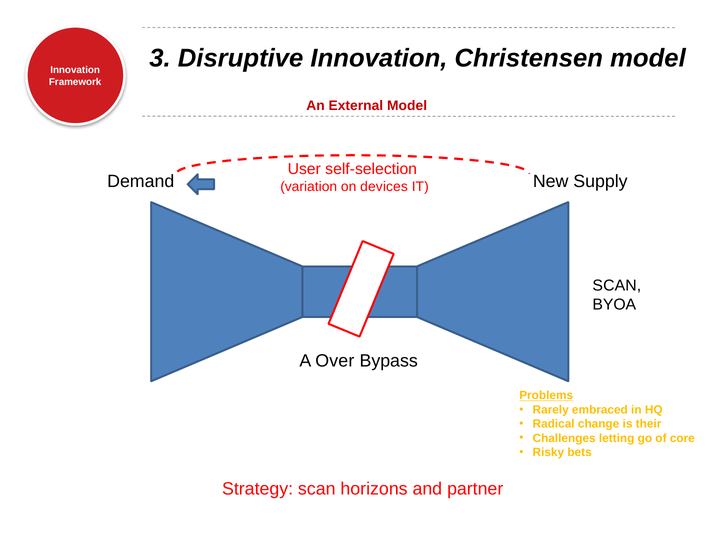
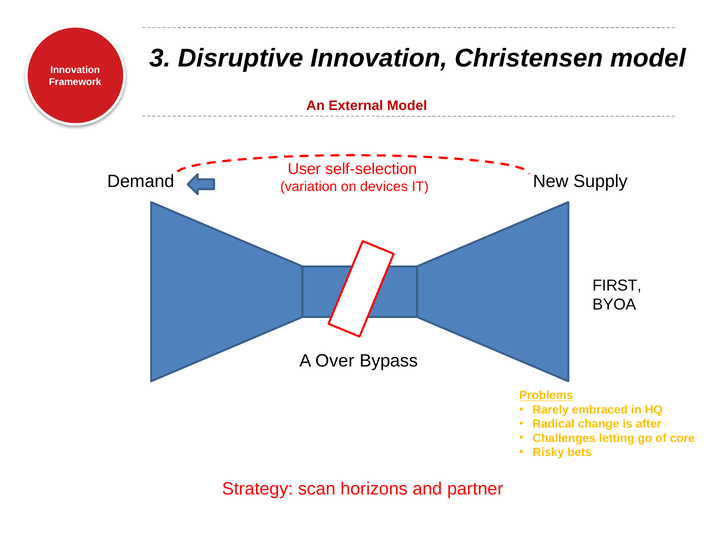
SCAN at (617, 286): SCAN -> FIRST
their: their -> after
